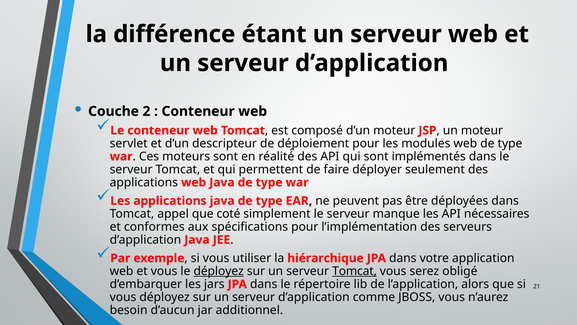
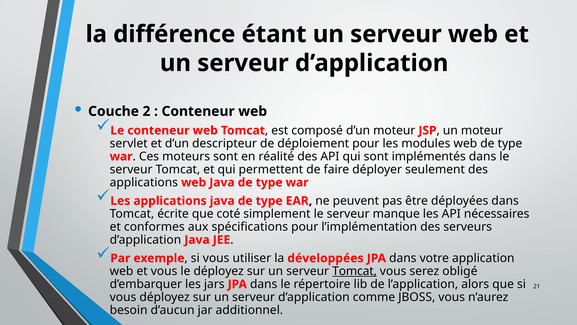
appel: appel -> écrite
hiérarchique: hiérarchique -> développées
déployez at (219, 271) underline: present -> none
